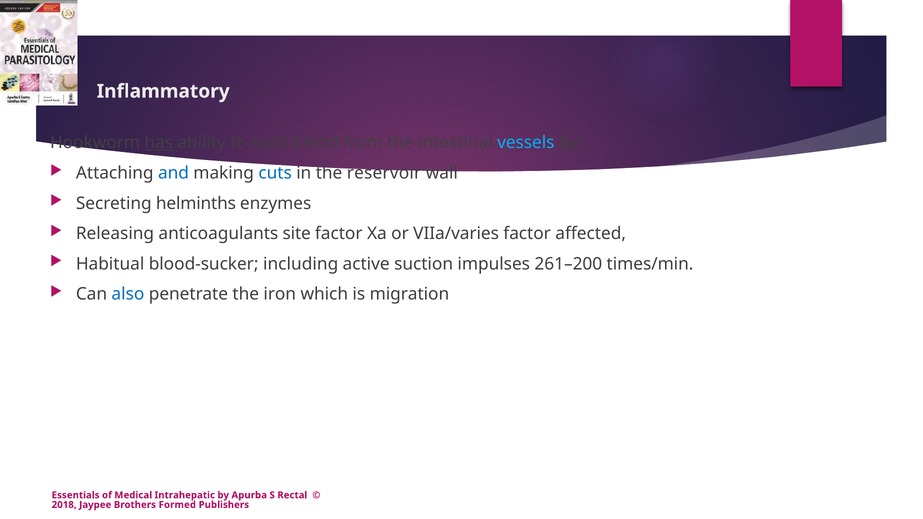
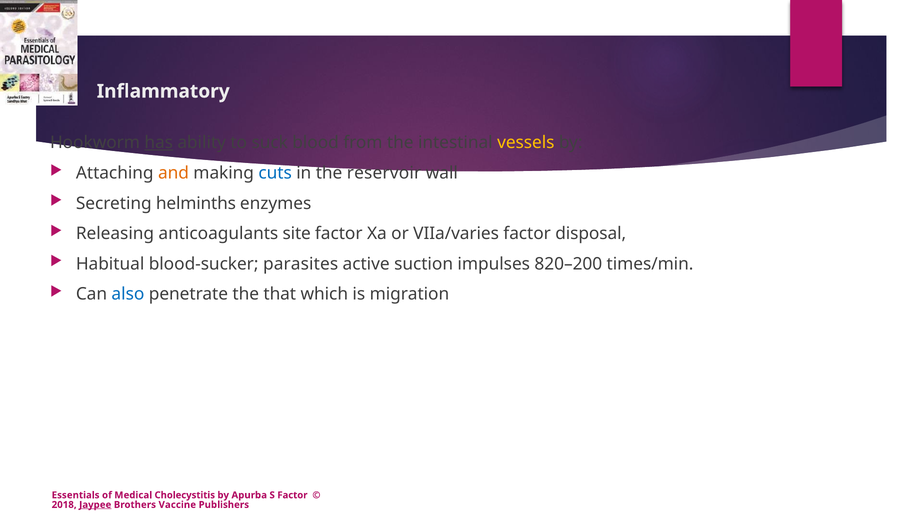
vessels colour: light blue -> yellow
and colour: blue -> orange
affected: affected -> disposal
including: including -> parasites
261–200: 261–200 -> 820–200
iron: iron -> that
Intrahepatic: Intrahepatic -> Cholecystitis
S Rectal: Rectal -> Factor
Jaypee underline: none -> present
Formed: Formed -> Vaccine
